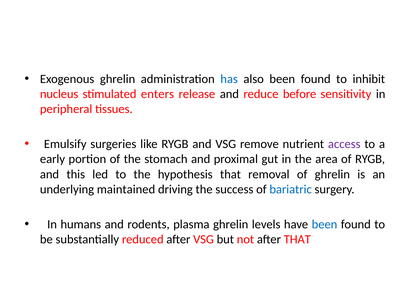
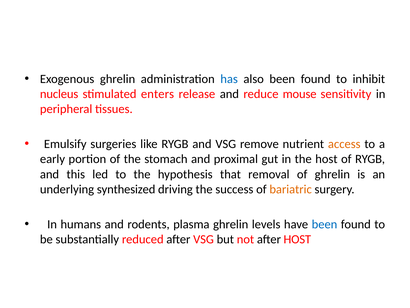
before: before -> mouse
access colour: purple -> orange
the area: area -> host
maintained: maintained -> synthesized
bariatric colour: blue -> orange
after THAT: THAT -> HOST
